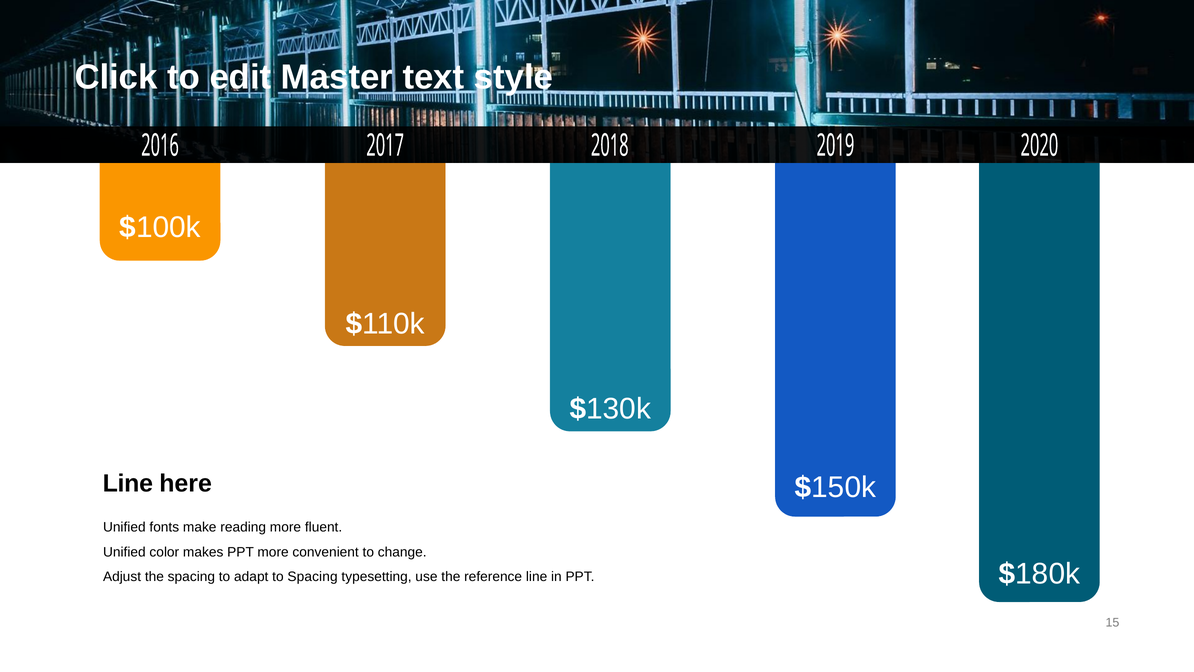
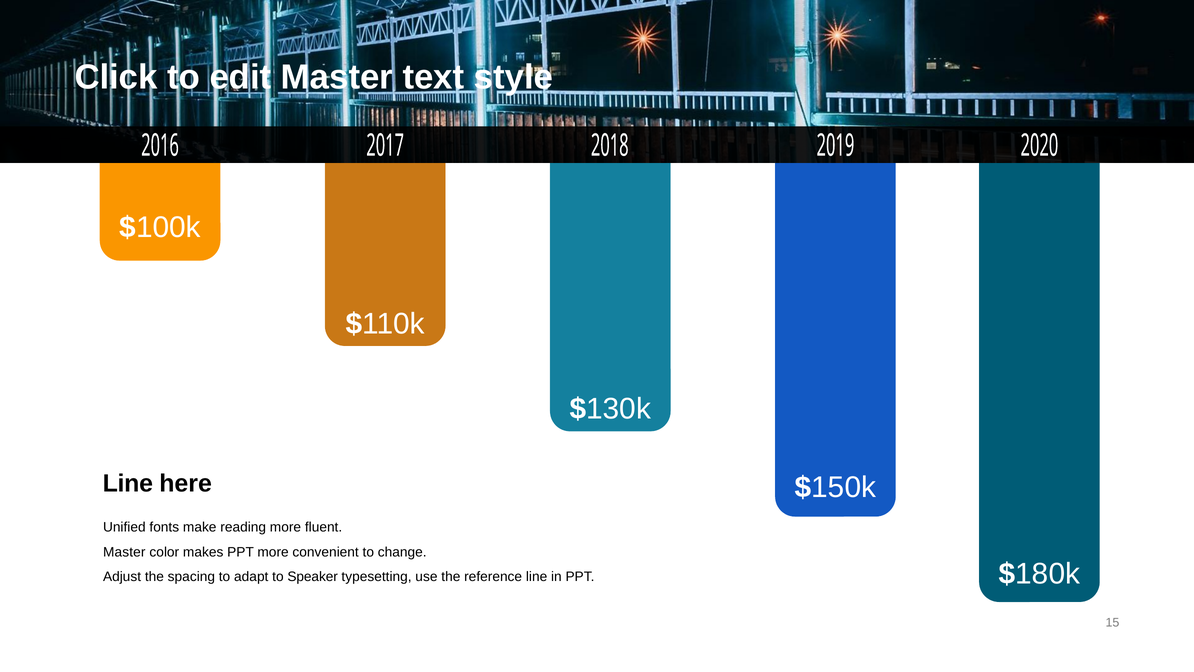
Unified at (124, 552): Unified -> Master
to Spacing: Spacing -> Speaker
